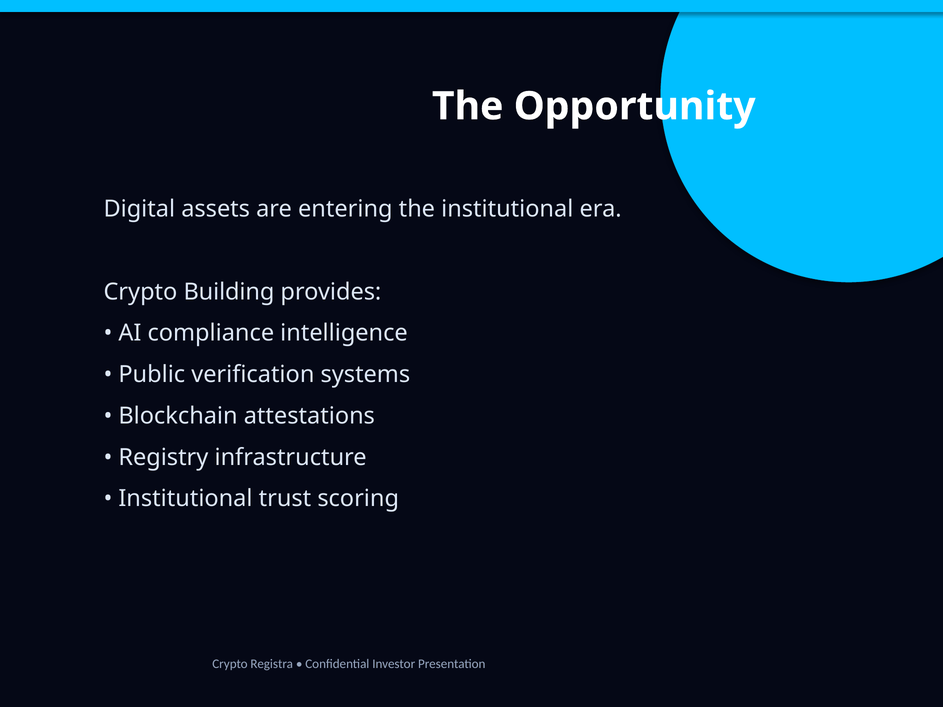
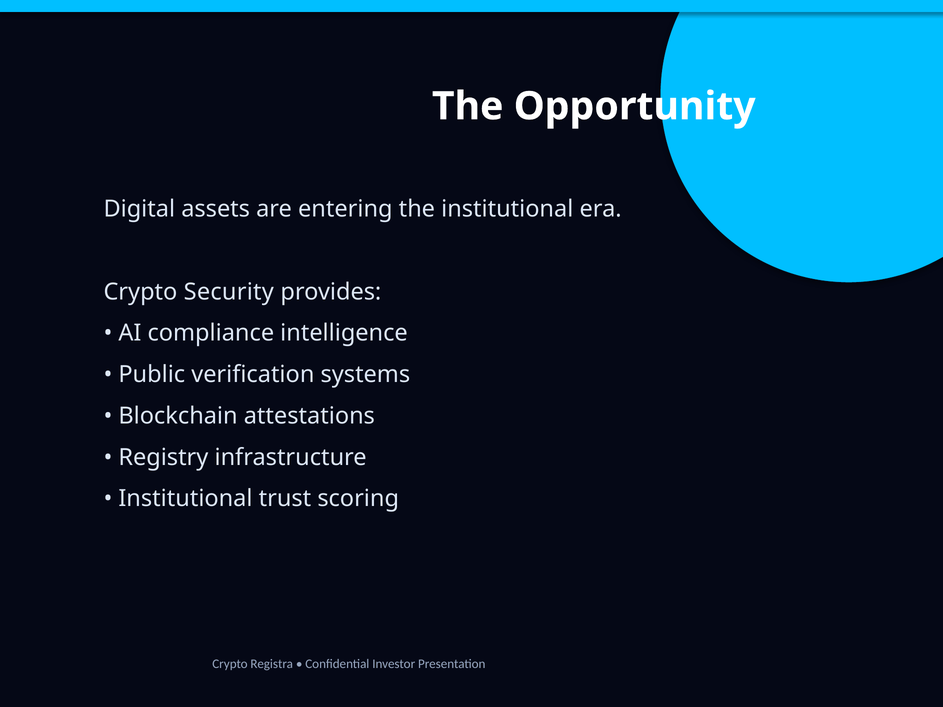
Building: Building -> Security
